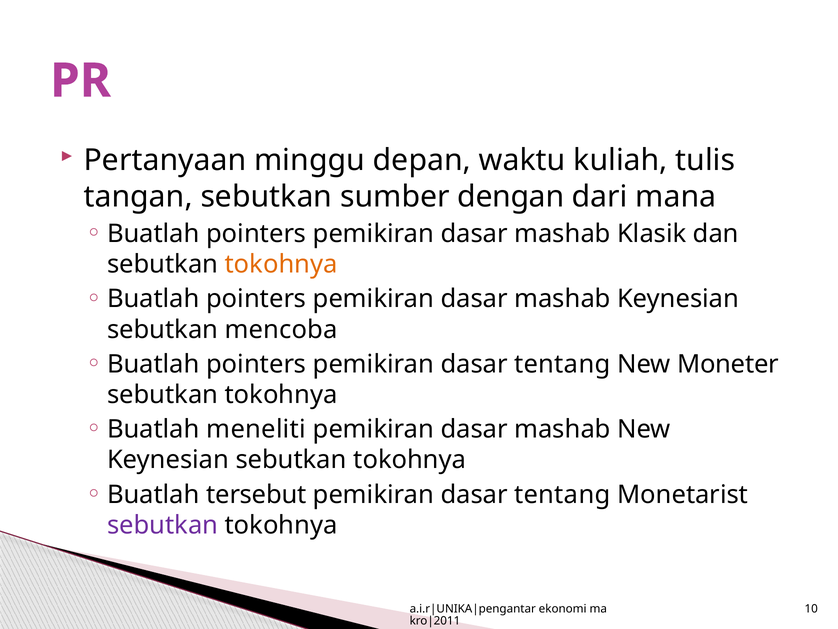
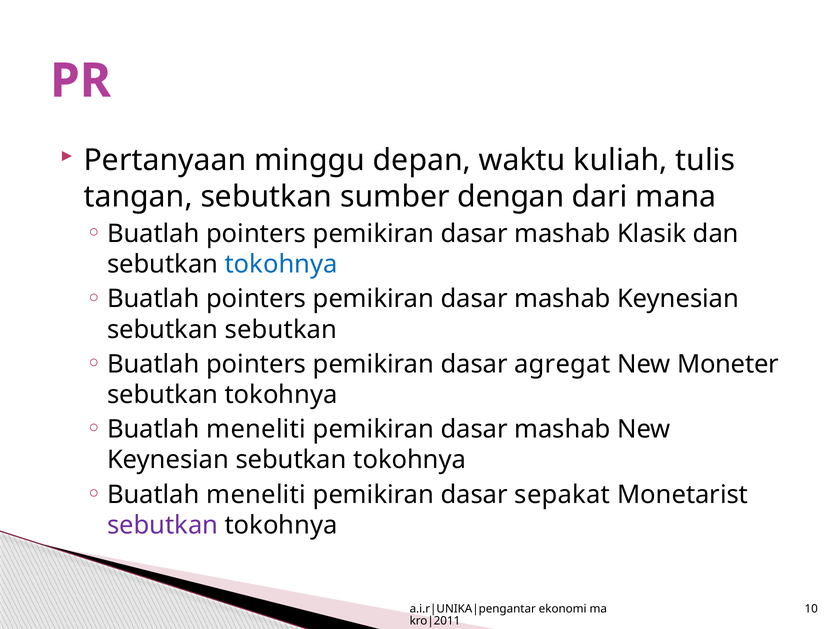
tokohnya at (281, 264) colour: orange -> blue
sebutkan mencoba: mencoba -> sebutkan
pointers pemikiran dasar tentang: tentang -> agregat
tersebut at (256, 494): tersebut -> meneliti
tentang at (562, 494): tentang -> sepakat
